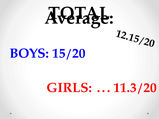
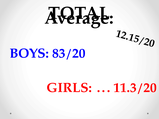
15/20: 15/20 -> 83/20
